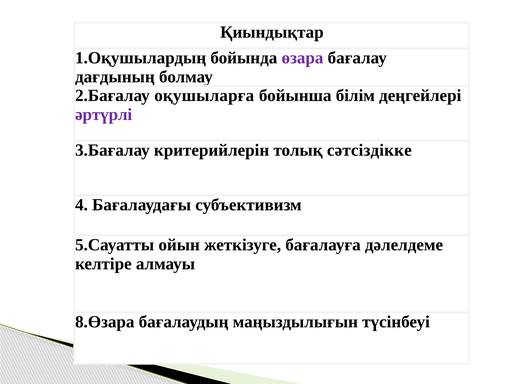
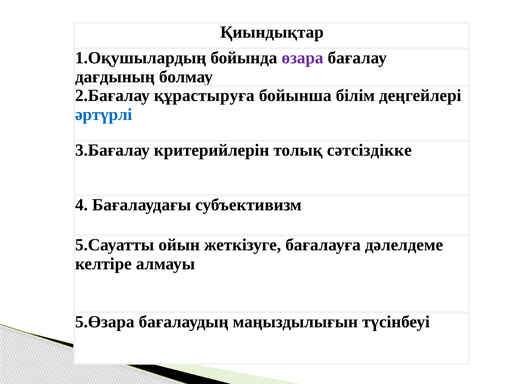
оқушыларға: оқушыларға -> құрастыруға
әртүрлі colour: purple -> blue
8.Өзара: 8.Өзара -> 5.Өзара
